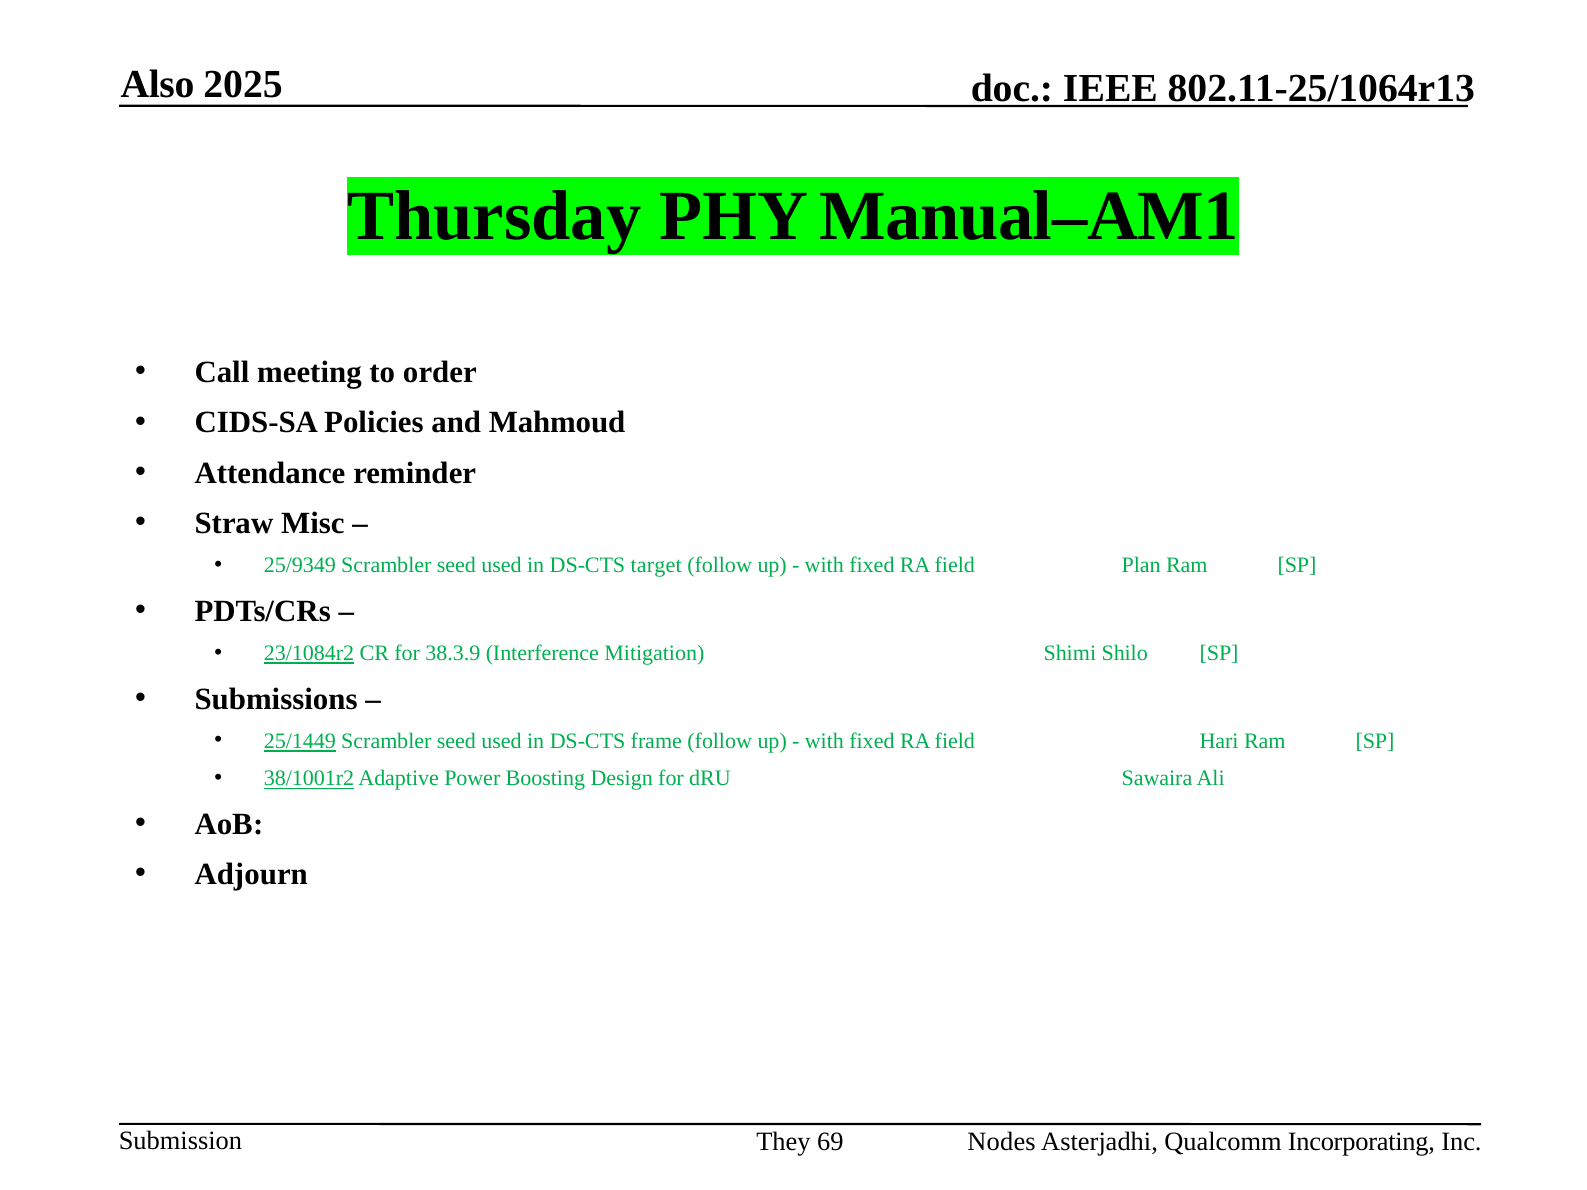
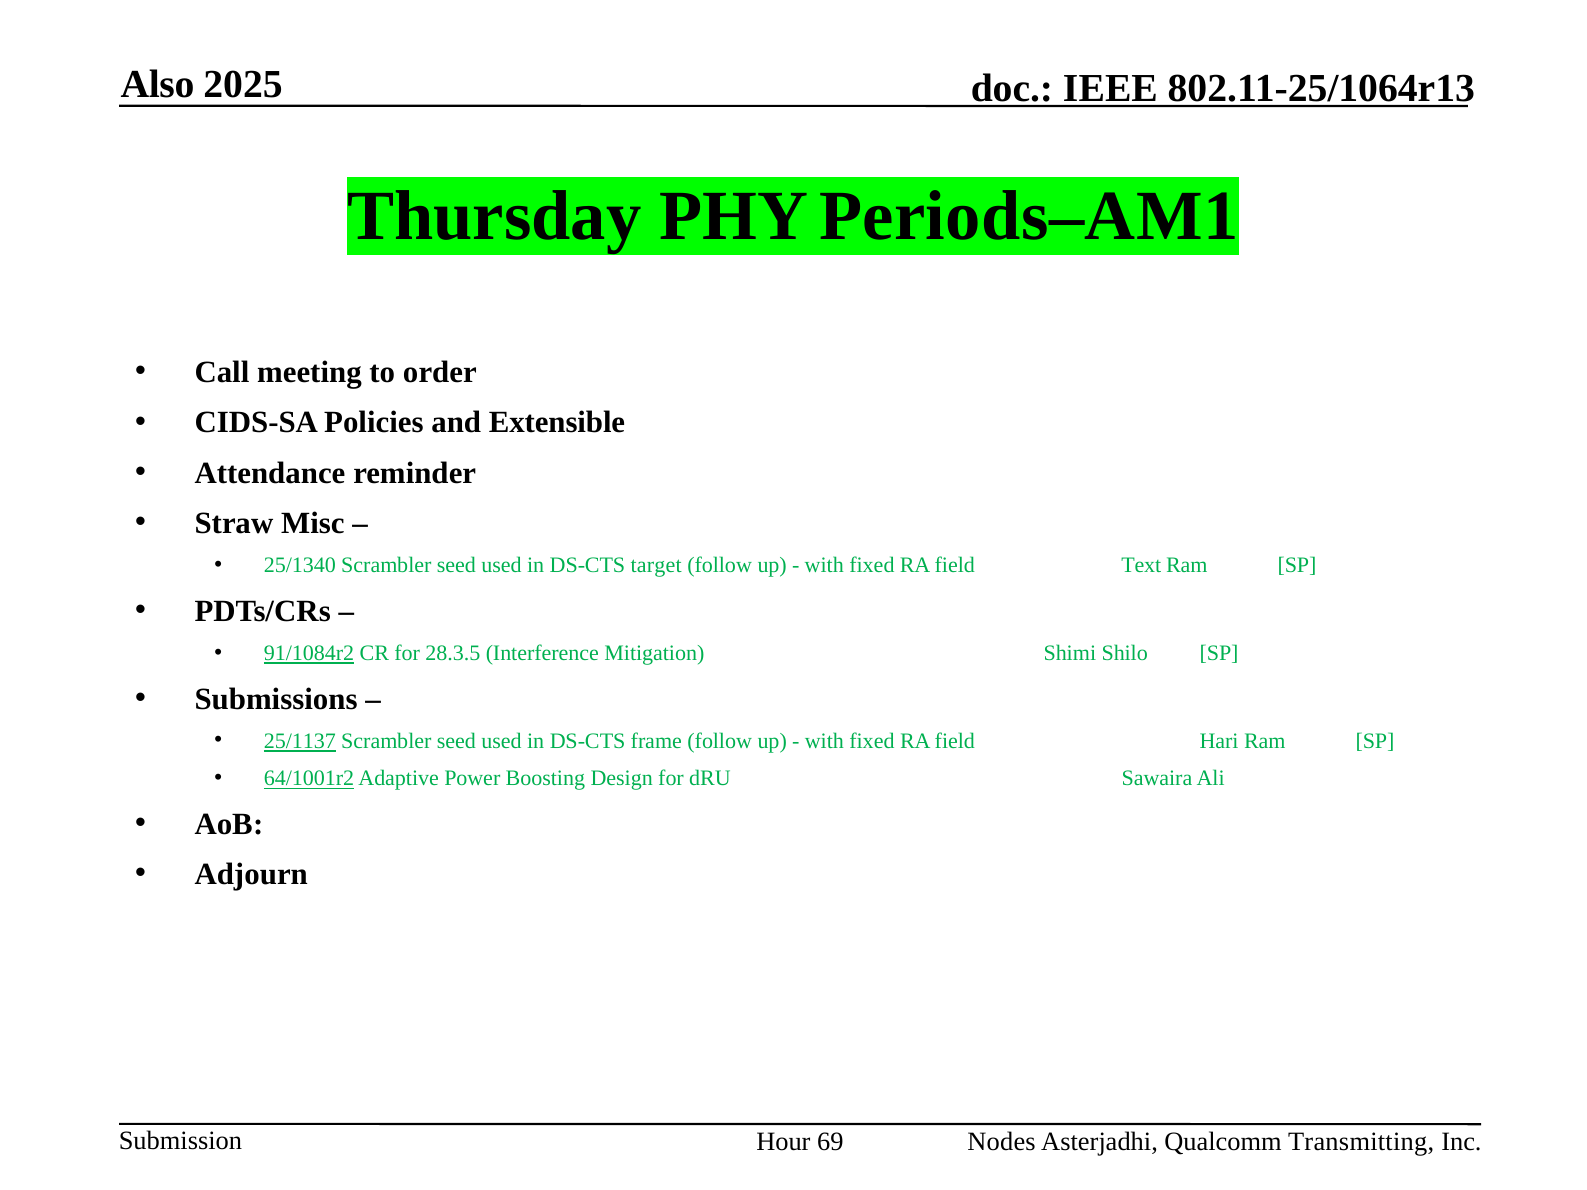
Manual–AM1: Manual–AM1 -> Periods–AM1
Mahmoud: Mahmoud -> Extensible
25/9349: 25/9349 -> 25/1340
Plan: Plan -> Text
23/1084r2: 23/1084r2 -> 91/1084r2
38.3.9: 38.3.9 -> 28.3.5
25/1449: 25/1449 -> 25/1137
38/1001r2: 38/1001r2 -> 64/1001r2
They: They -> Hour
Incorporating: Incorporating -> Transmitting
